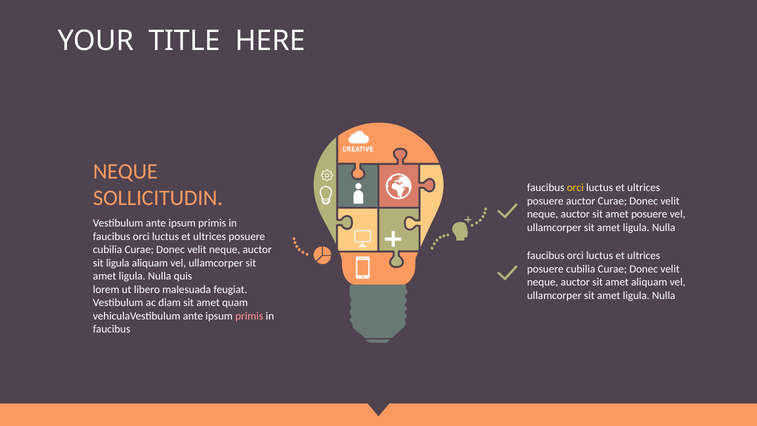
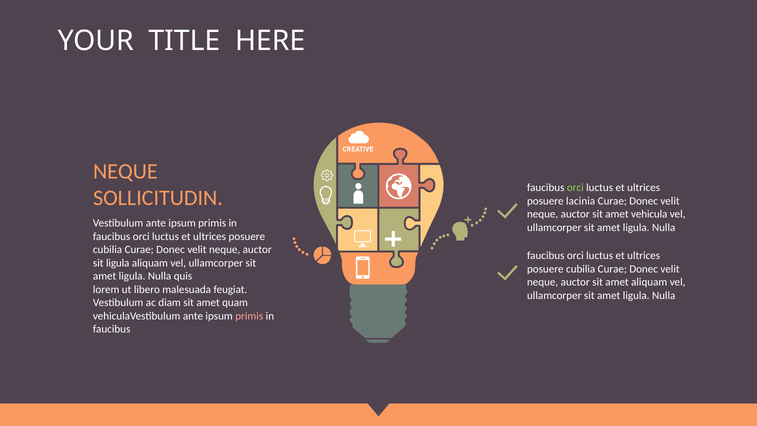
orci at (575, 188) colour: yellow -> light green
posuere auctor: auctor -> lacinia
amet posuere: posuere -> vehicula
